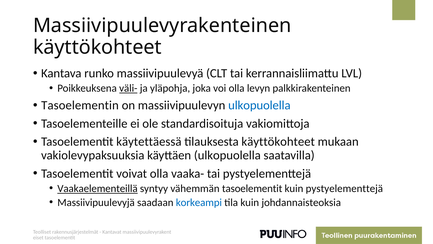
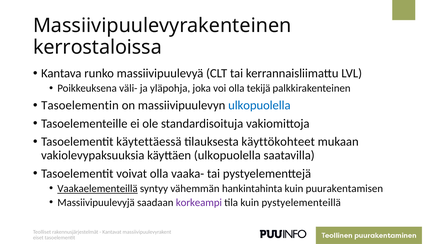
käyttökohteet at (97, 47): käyttökohteet -> kerrostaloissa
väli- underline: present -> none
levyn: levyn -> tekijä
vähemmän tasoelementit: tasoelementit -> hankintahinta
kuin pystyelementtejä: pystyelementtejä -> puurakentamisen
korkeampi colour: blue -> purple
johdannaisteoksia: johdannaisteoksia -> pystyelementeillä
